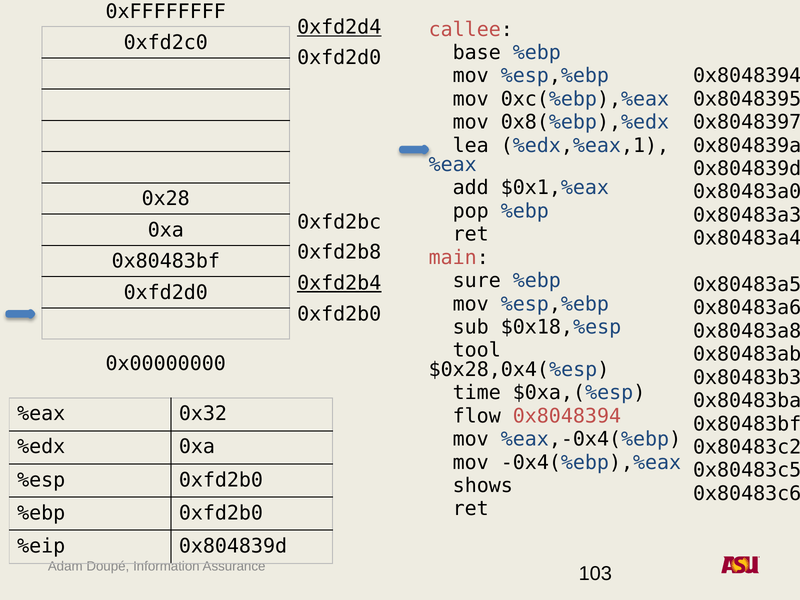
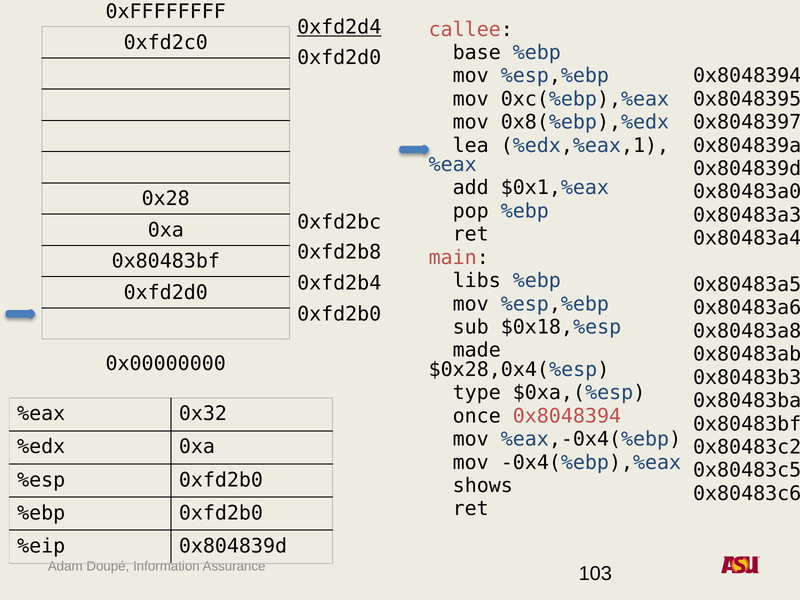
sure: sure -> libs
0xfd2b4 underline: present -> none
tool: tool -> made
time: time -> type
flow: flow -> once
